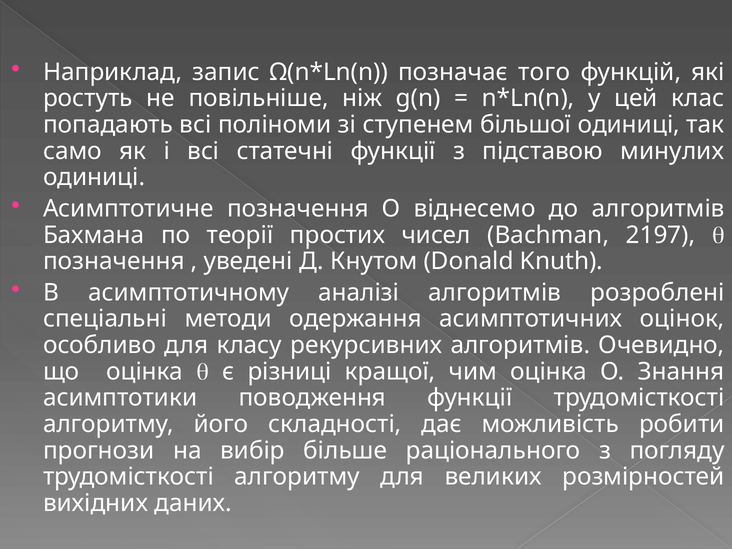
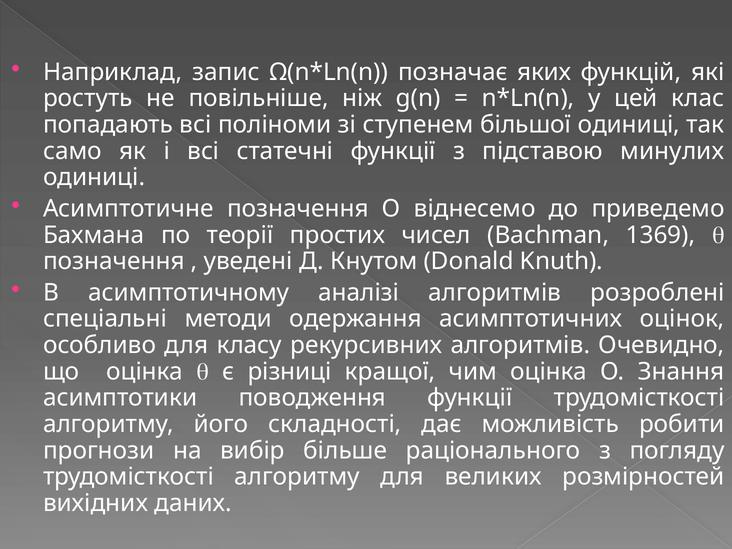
того: того -> яких
до алгоритмів: алгоритмів -> приведемо
2197: 2197 -> 1369
